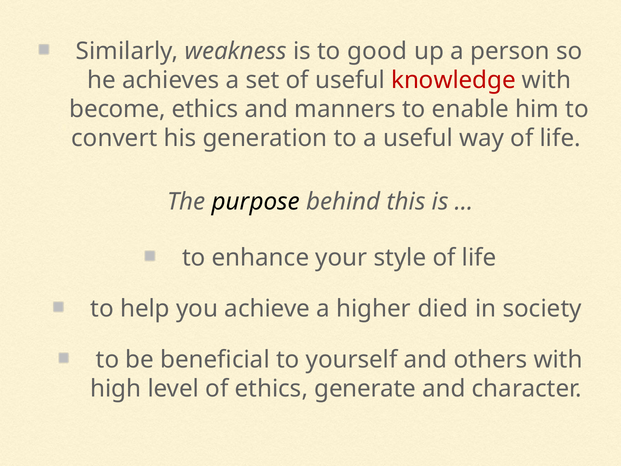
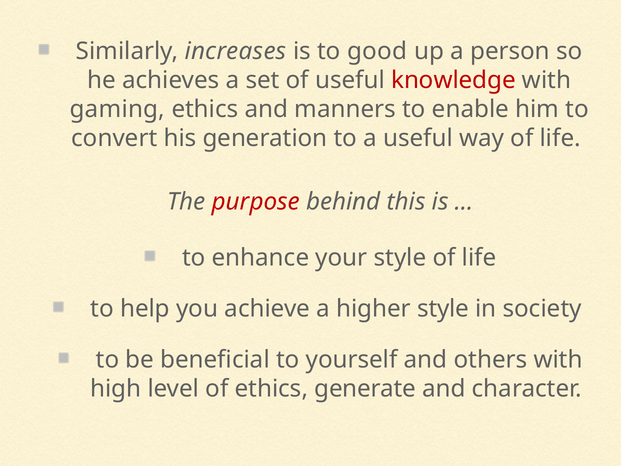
weakness: weakness -> increases
become: become -> gaming
purpose colour: black -> red
higher died: died -> style
